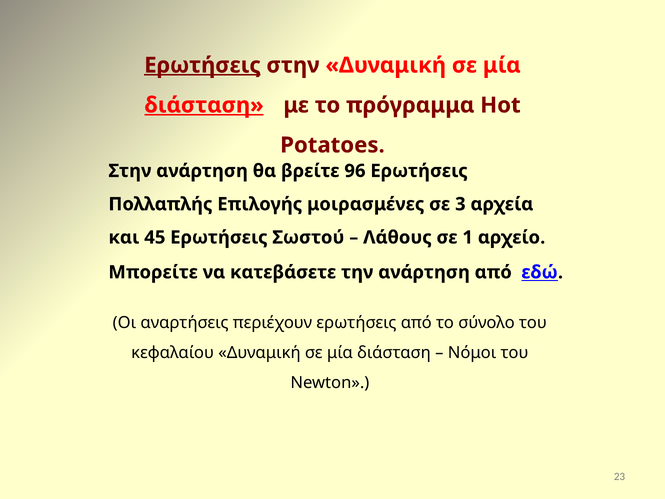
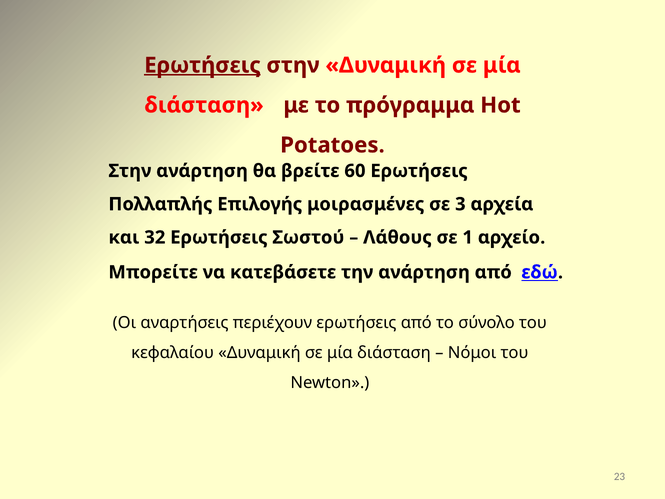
διάσταση at (204, 105) underline: present -> none
96: 96 -> 60
45: 45 -> 32
